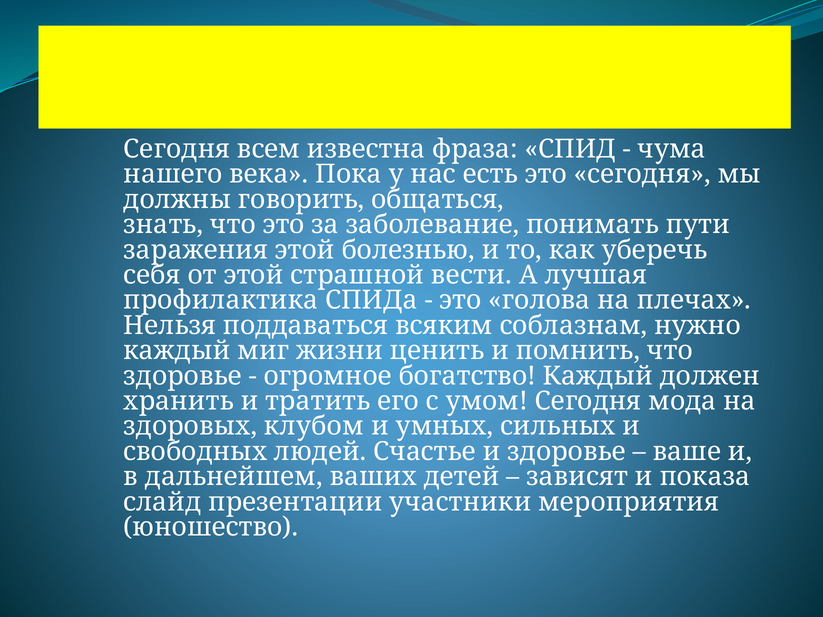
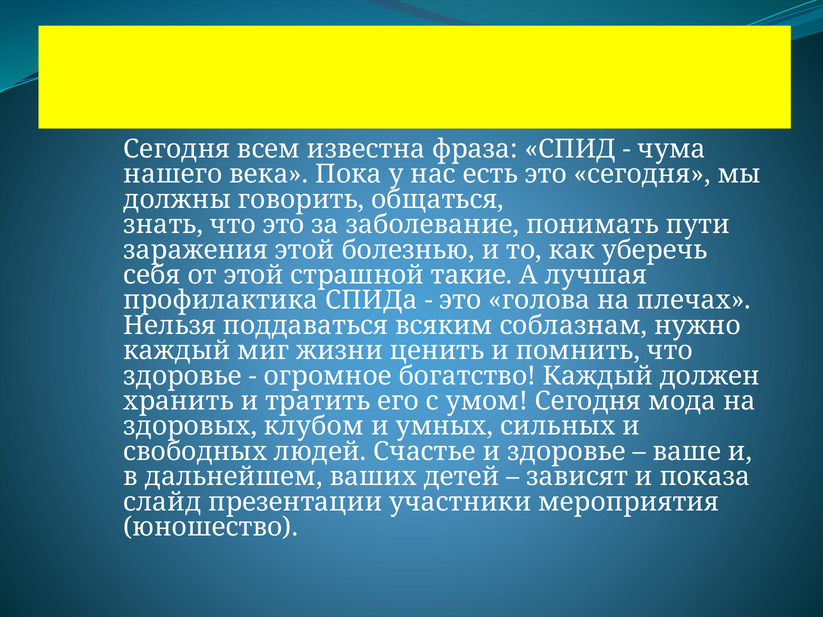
вести: вести -> такие
